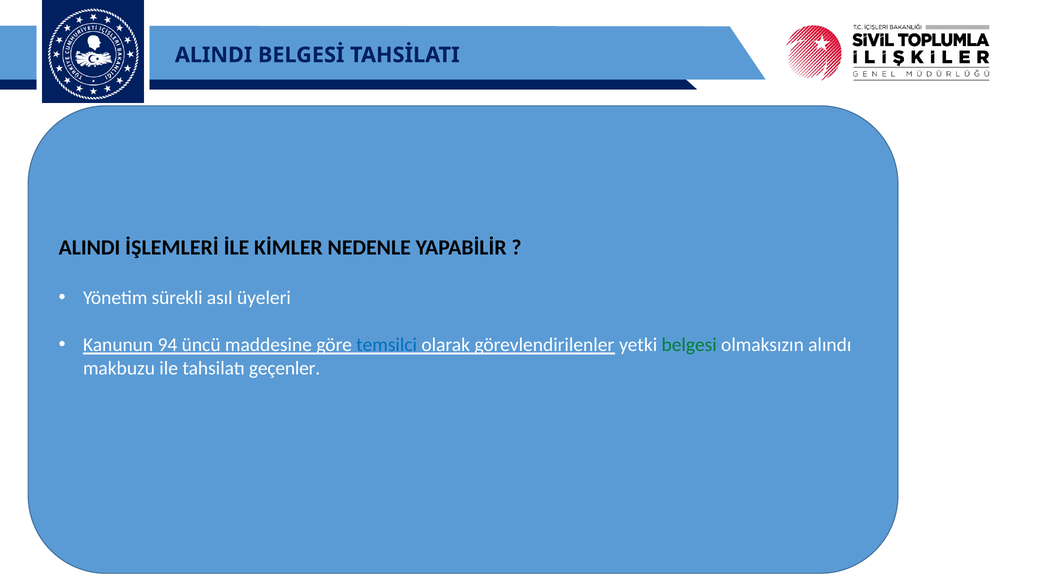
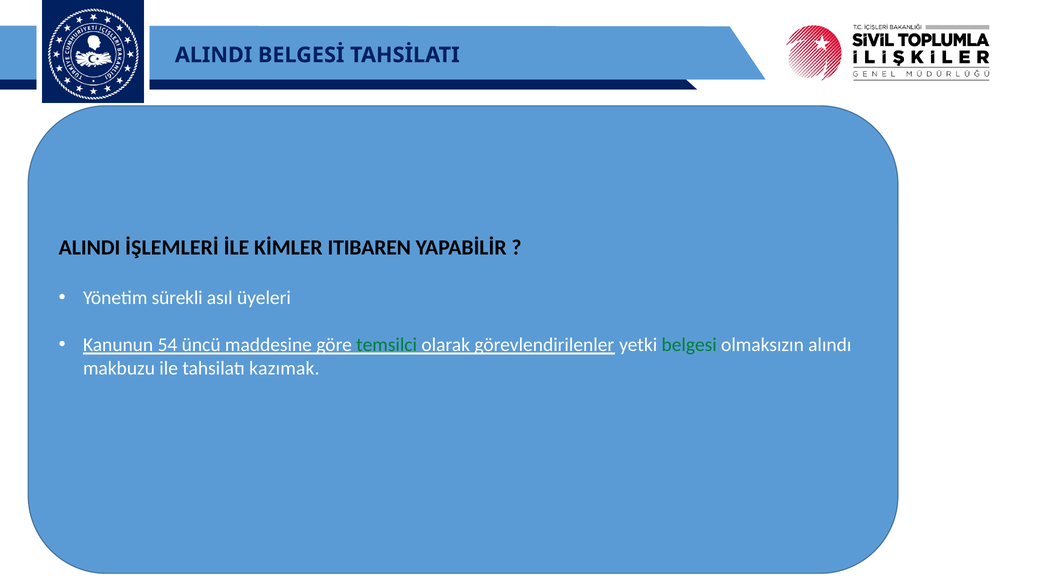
NEDENLE: NEDENLE -> ITIBAREN
94: 94 -> 54
temsilci colour: blue -> green
geçenler: geçenler -> kazımak
